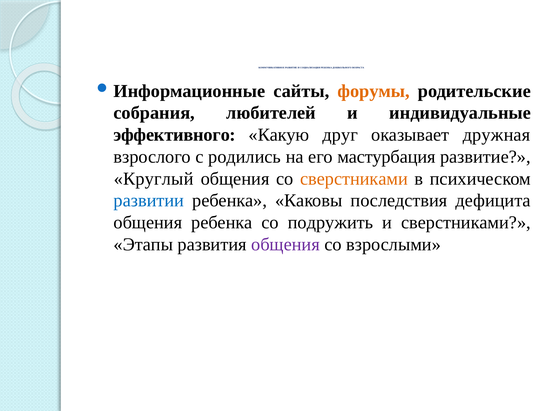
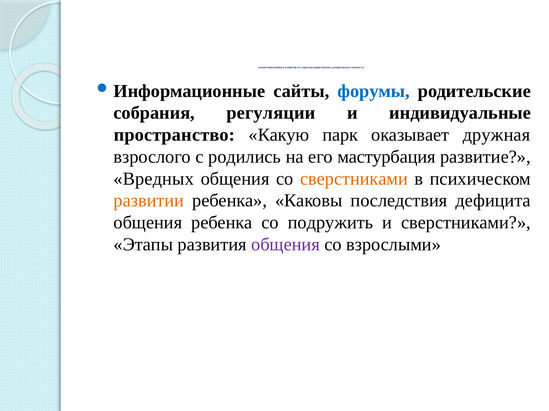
форумы colour: orange -> blue
любителей: любителей -> регуляции
эффективного: эффективного -> пространство
друг: друг -> парк
Круглый: Круглый -> Вредных
развитии colour: blue -> orange
